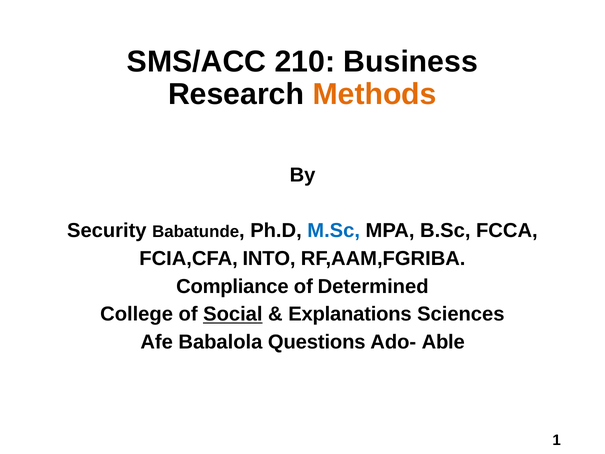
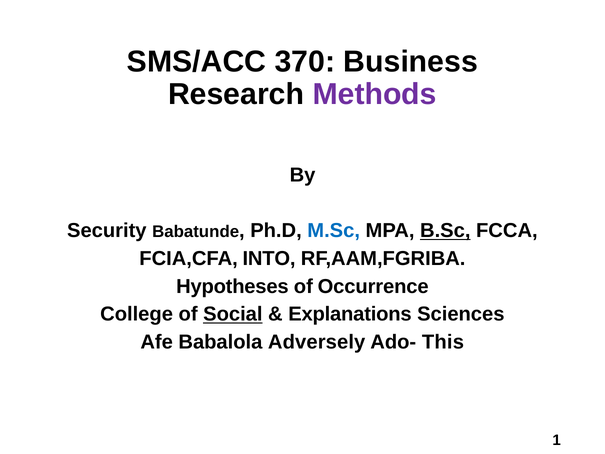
210: 210 -> 370
Methods colour: orange -> purple
B.Sc underline: none -> present
Compliance: Compliance -> Hypotheses
Determined: Determined -> Occurrence
Questions: Questions -> Adversely
Able: Able -> This
